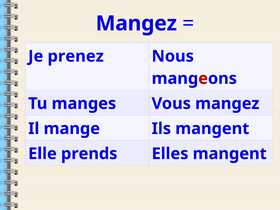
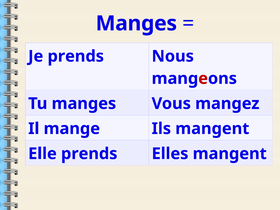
Mangez at (136, 23): Mangez -> Manges
Je prenez: prenez -> prends
